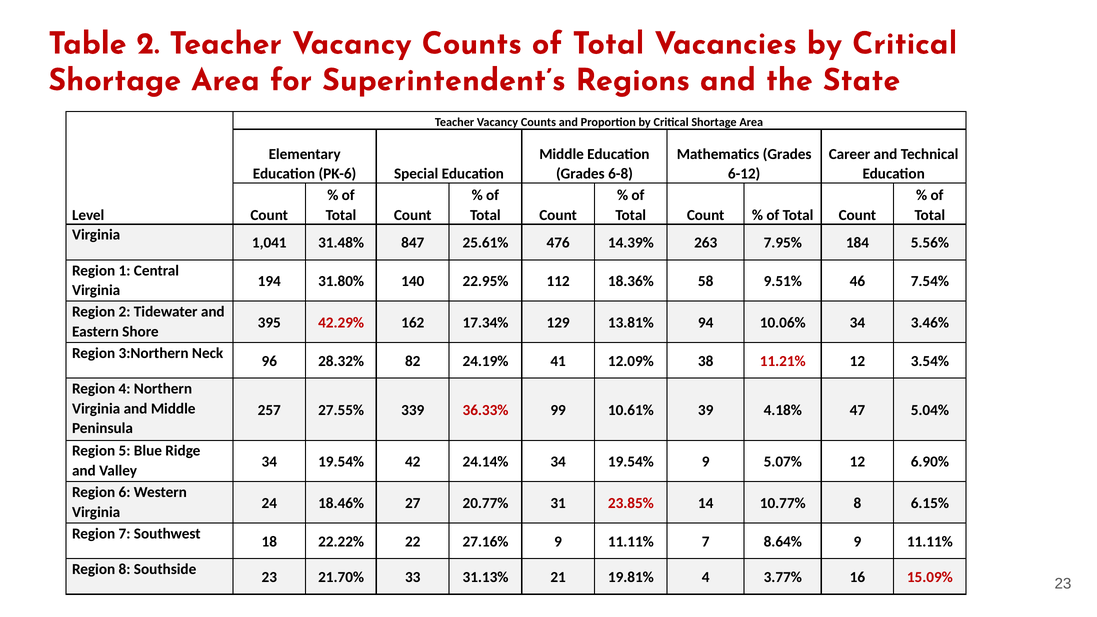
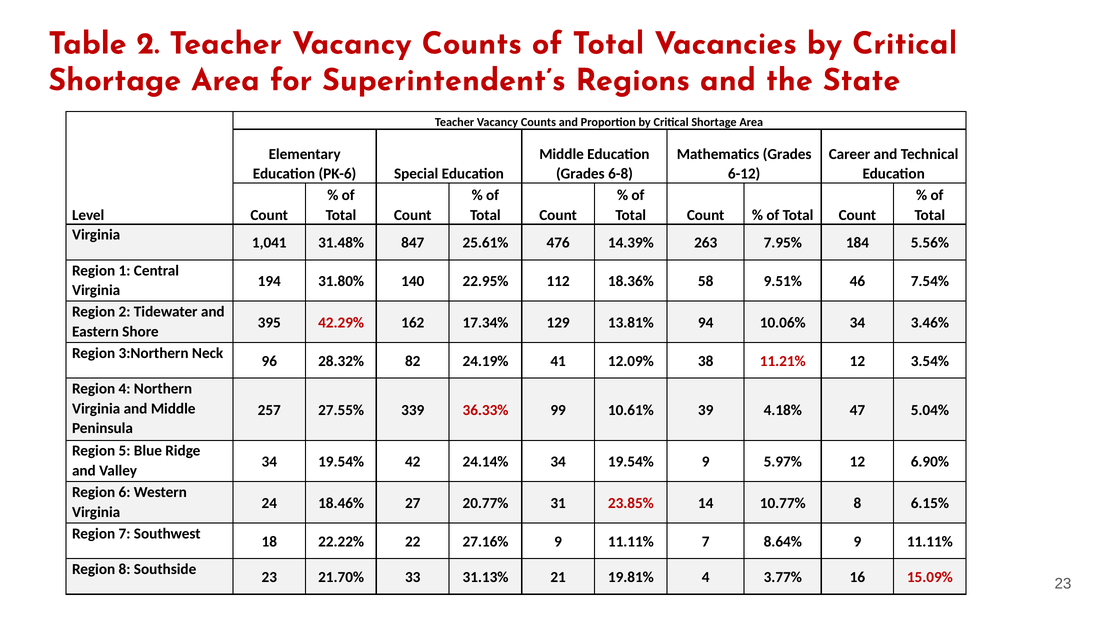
5.07%: 5.07% -> 5.97%
